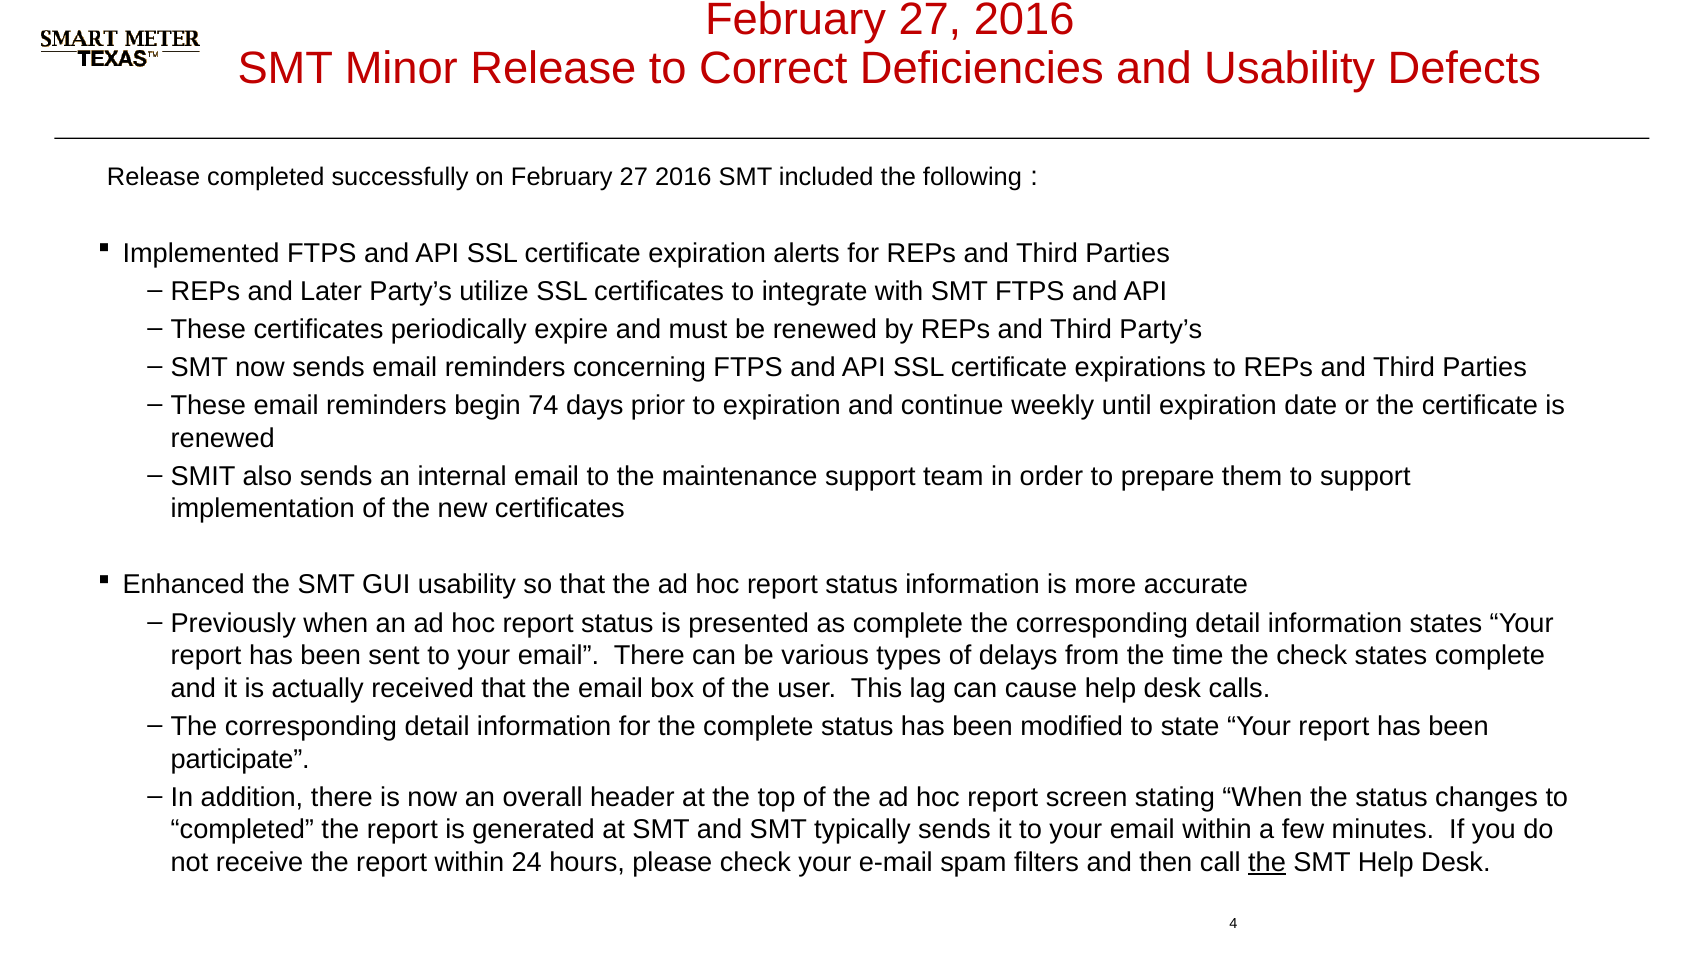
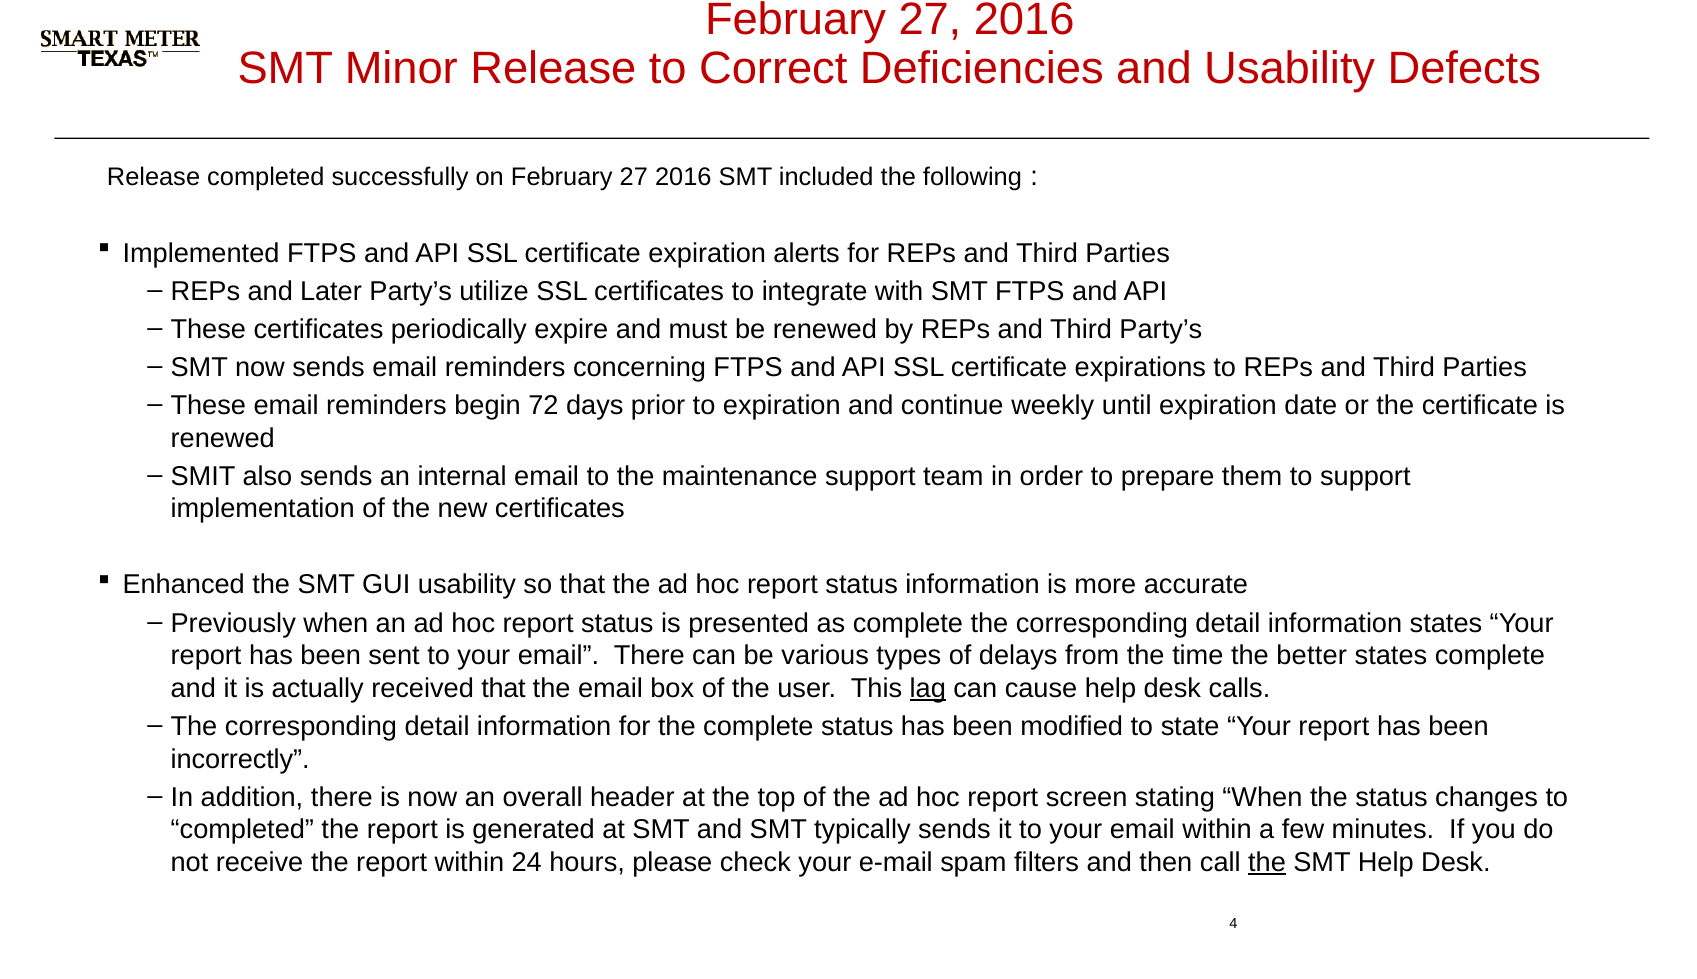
74: 74 -> 72
the check: check -> better
lag underline: none -> present
participate: participate -> incorrectly
